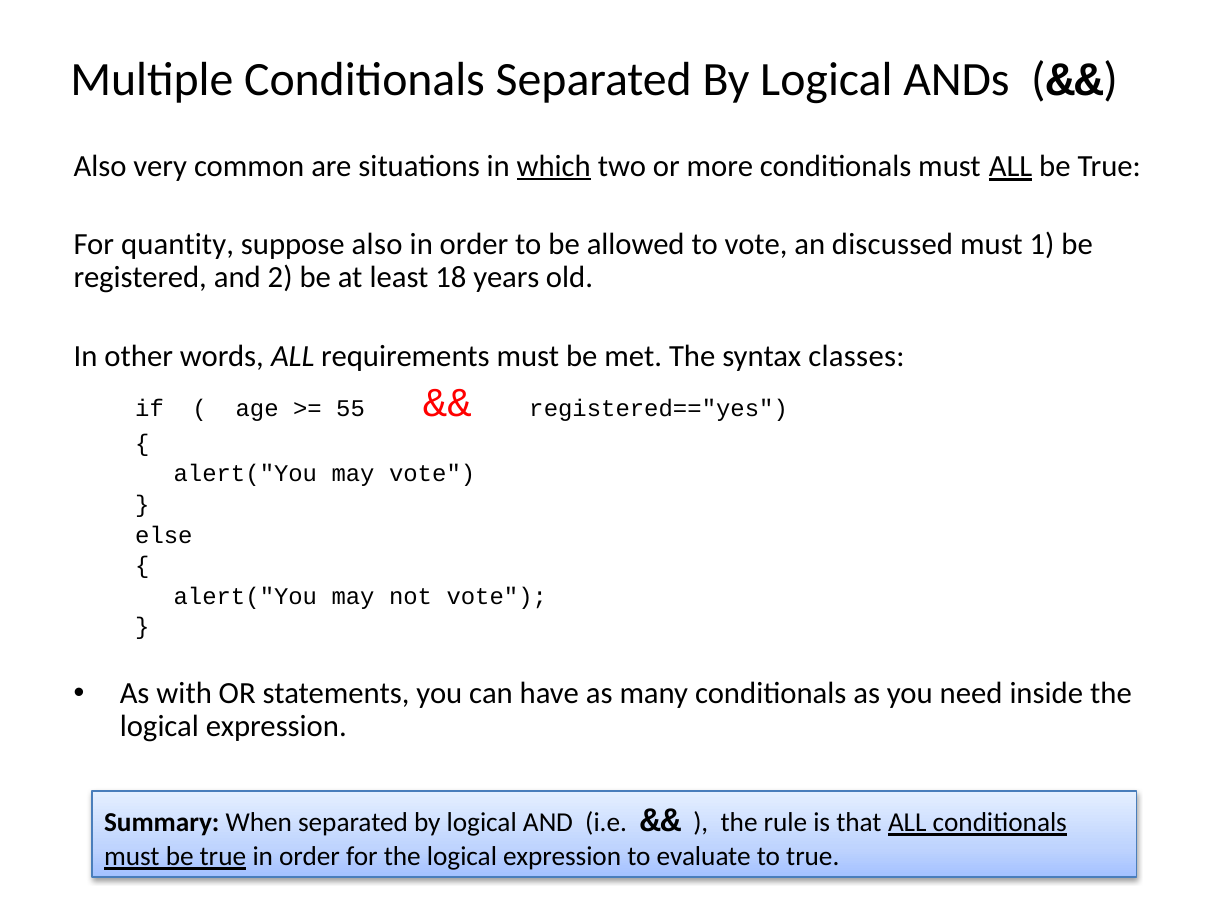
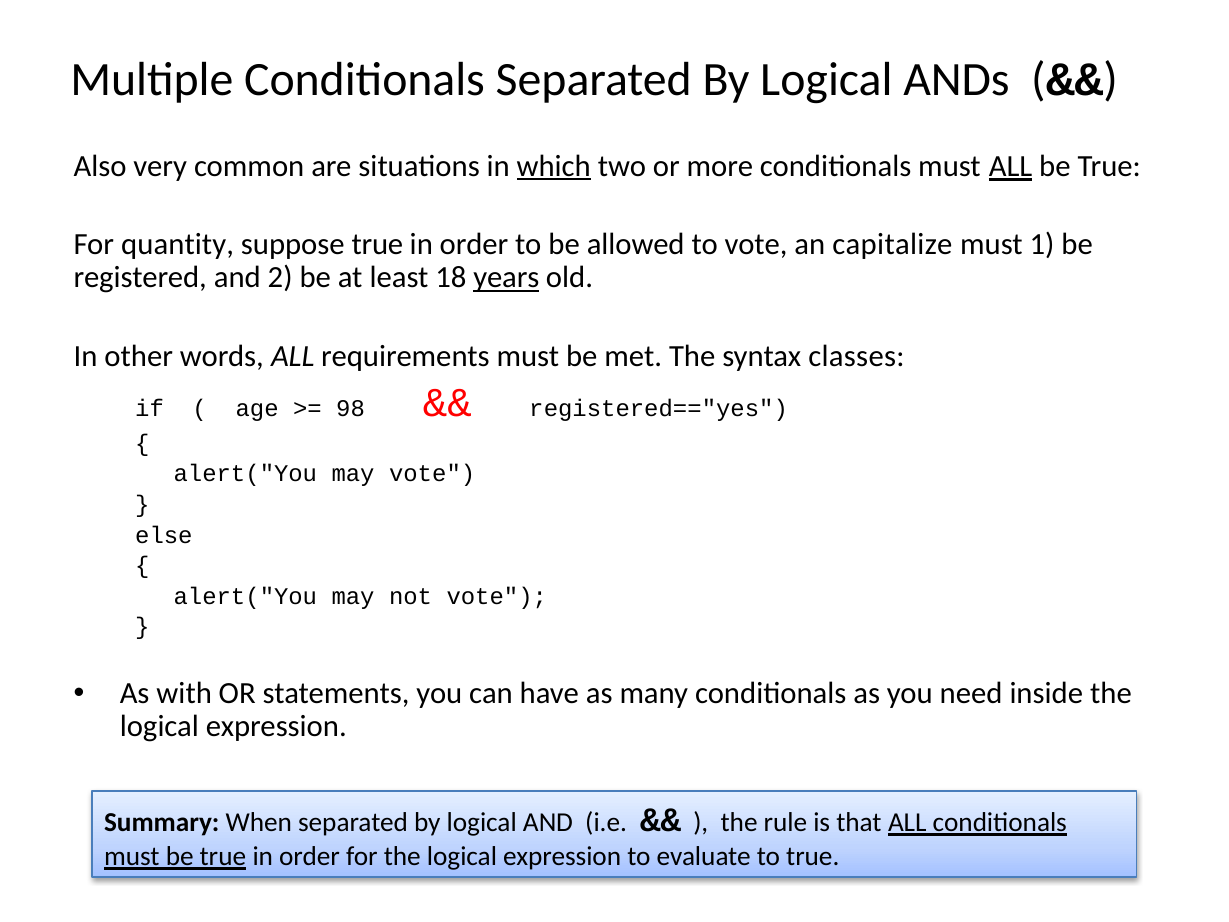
suppose also: also -> true
discussed: discussed -> capitalize
years underline: none -> present
55: 55 -> 98
